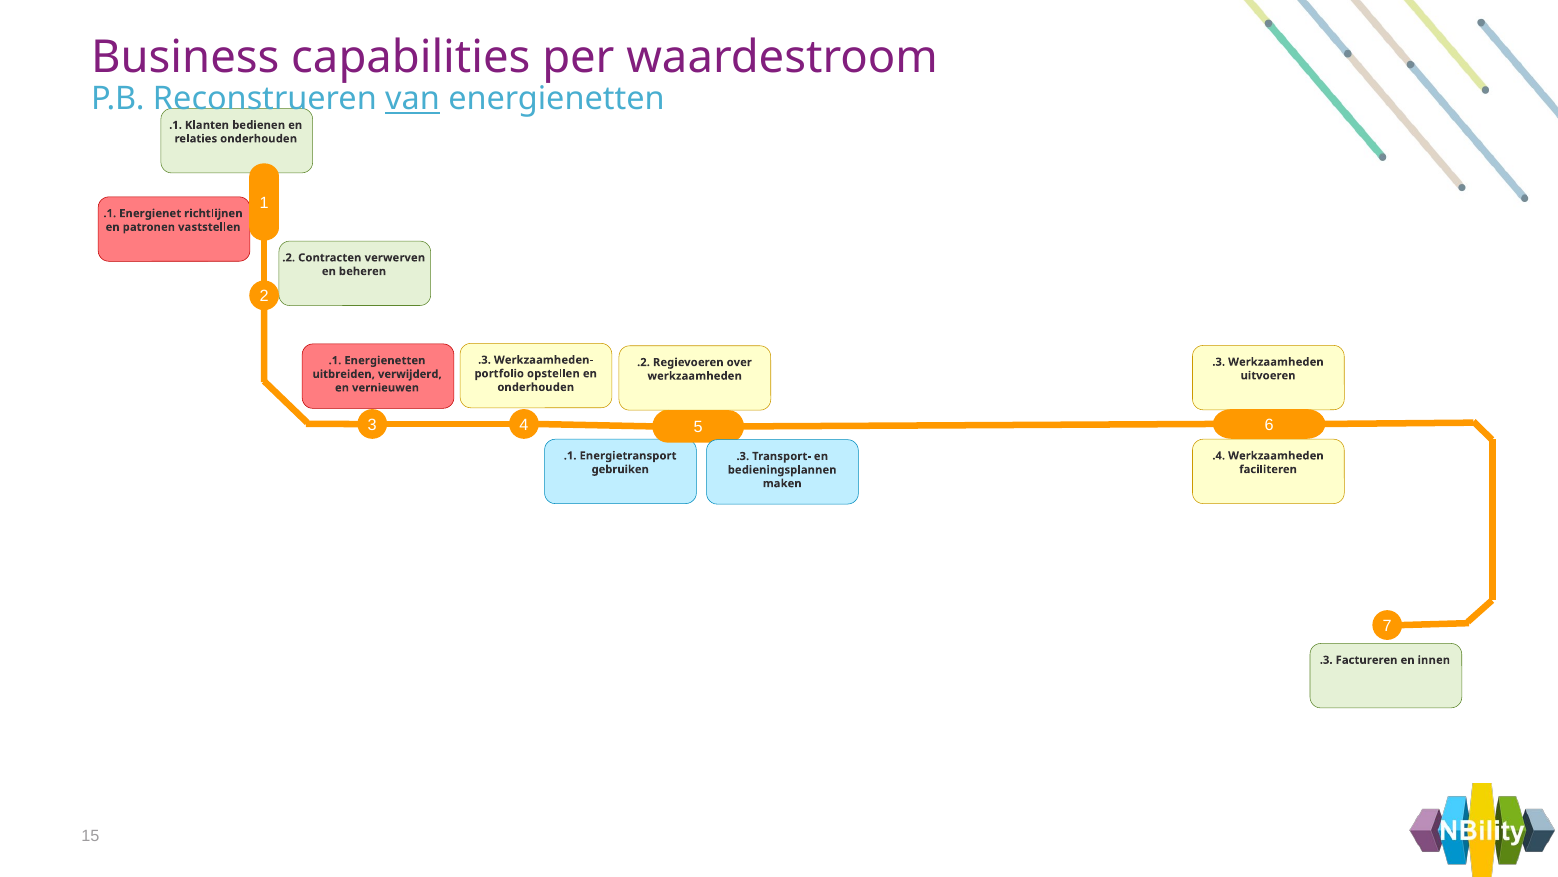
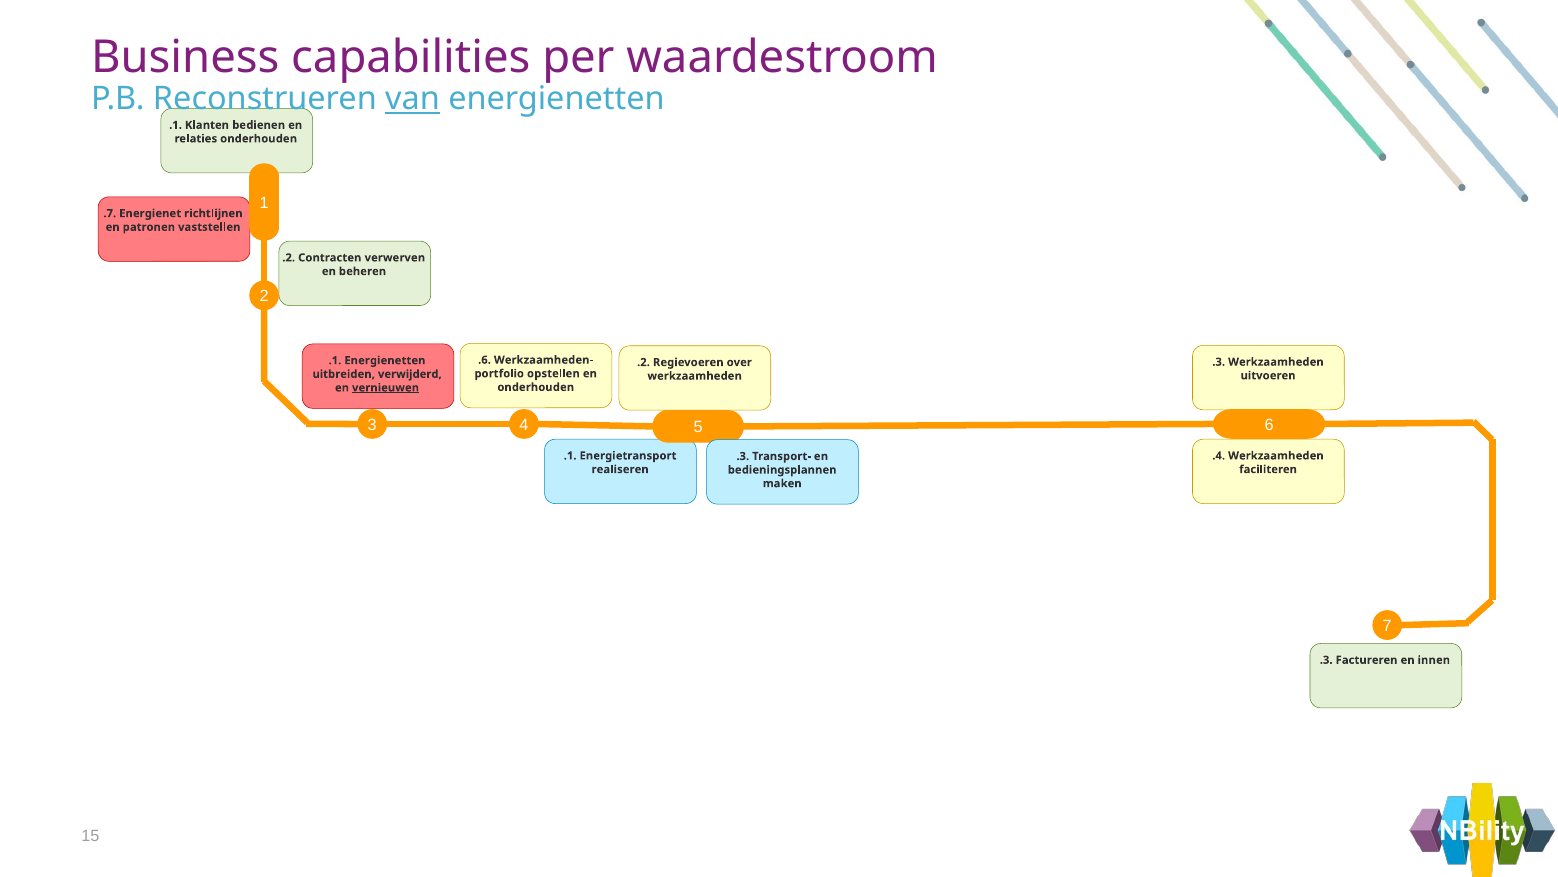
.1 at (110, 213): .1 -> .7
.3 at (485, 360): .3 -> .6
vernieuwen underline: none -> present
gebruiken: gebruiken -> realiseren
